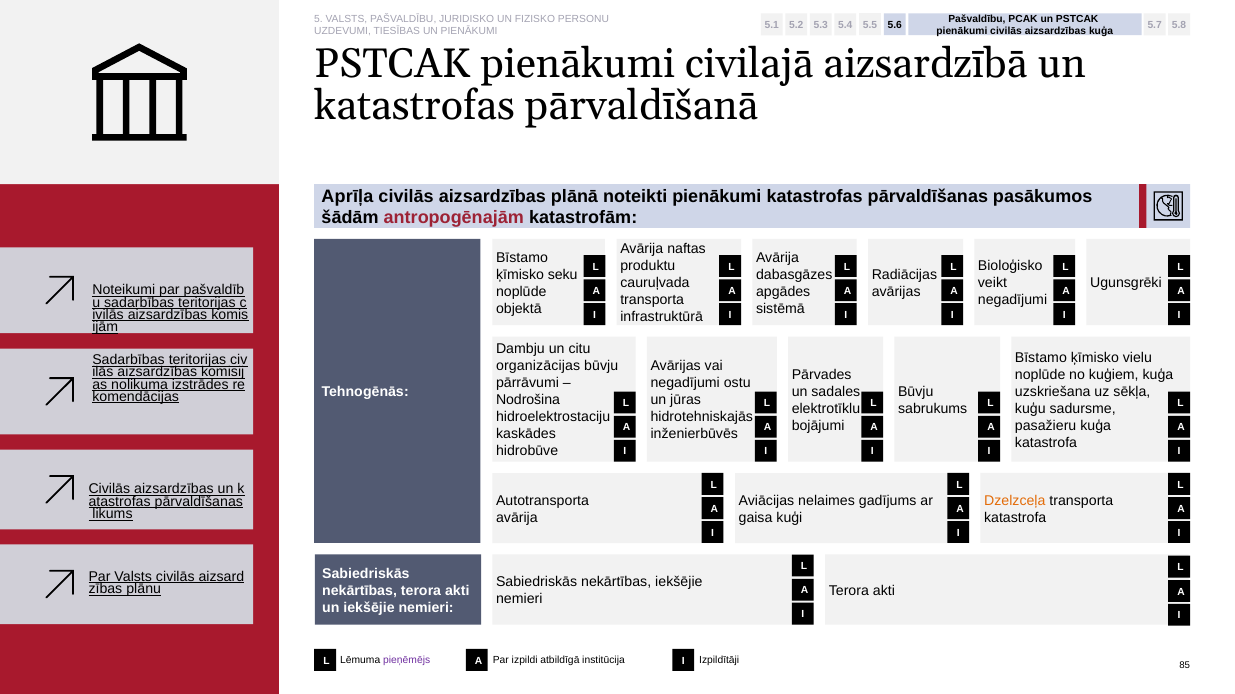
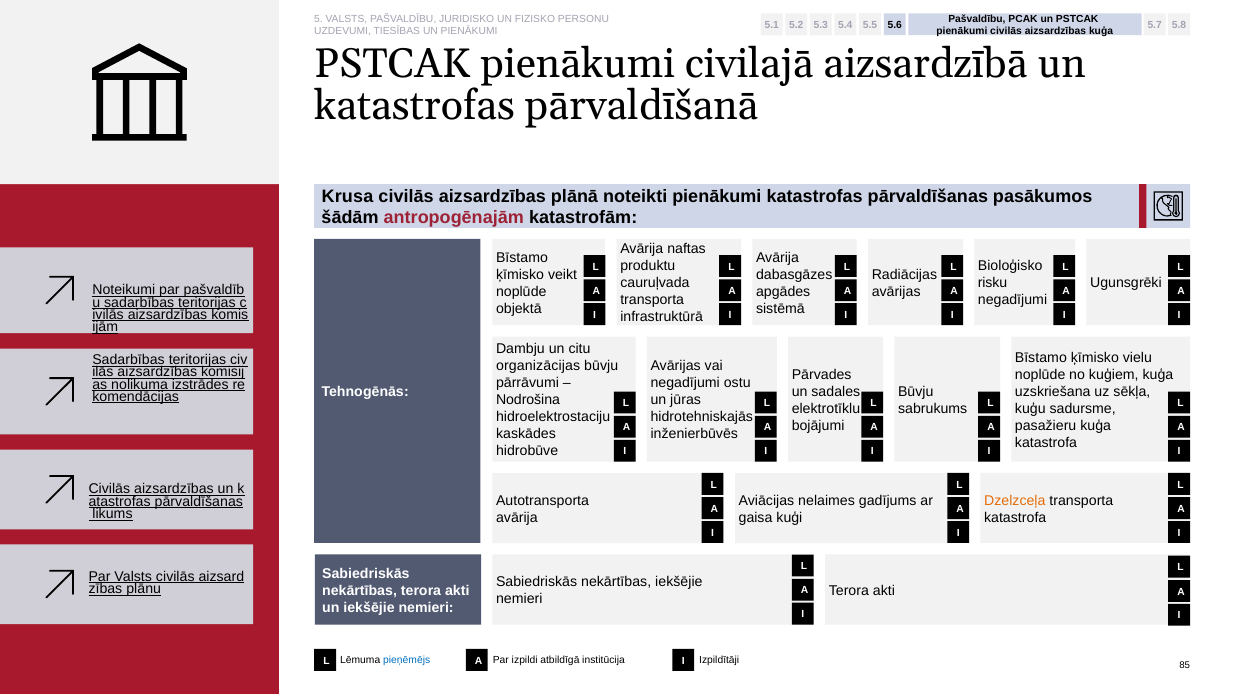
Aprīļa: Aprīļa -> Krusa
seku: seku -> veikt
veikt: veikt -> risku
pieņēmējs colour: purple -> blue
